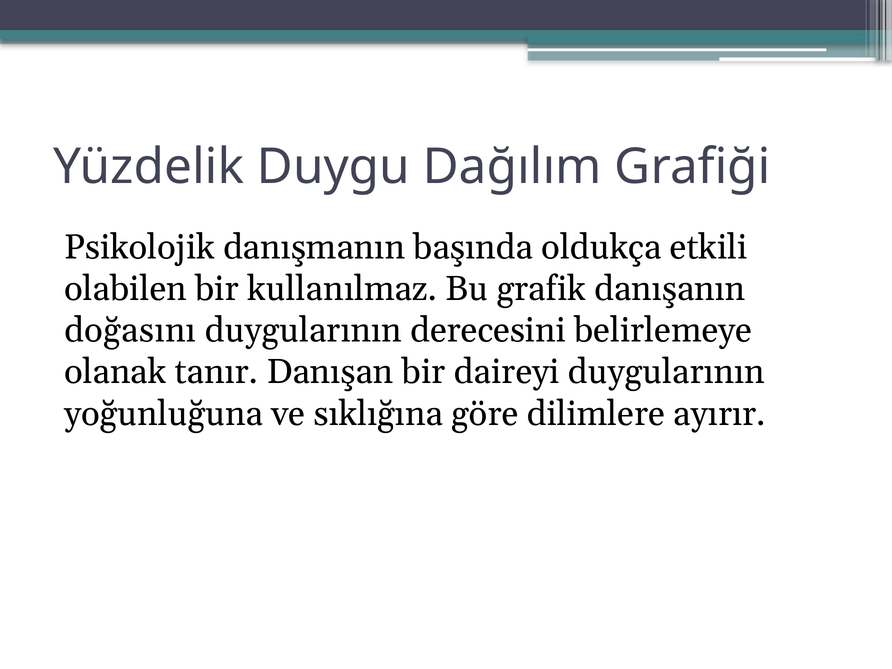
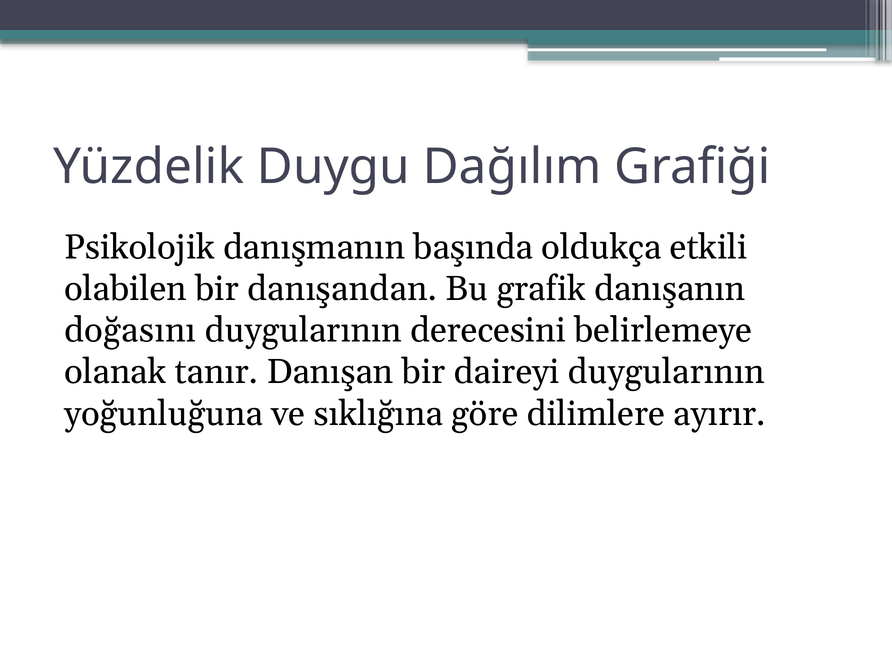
kullanılmaz: kullanılmaz -> danışandan
